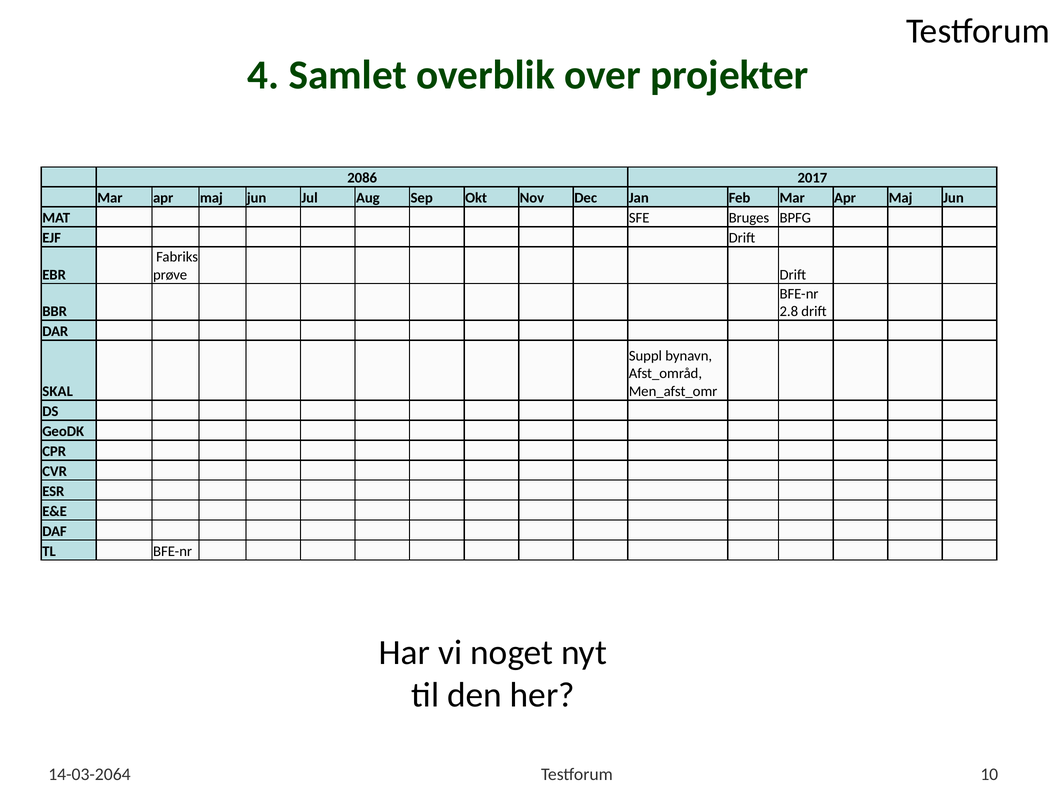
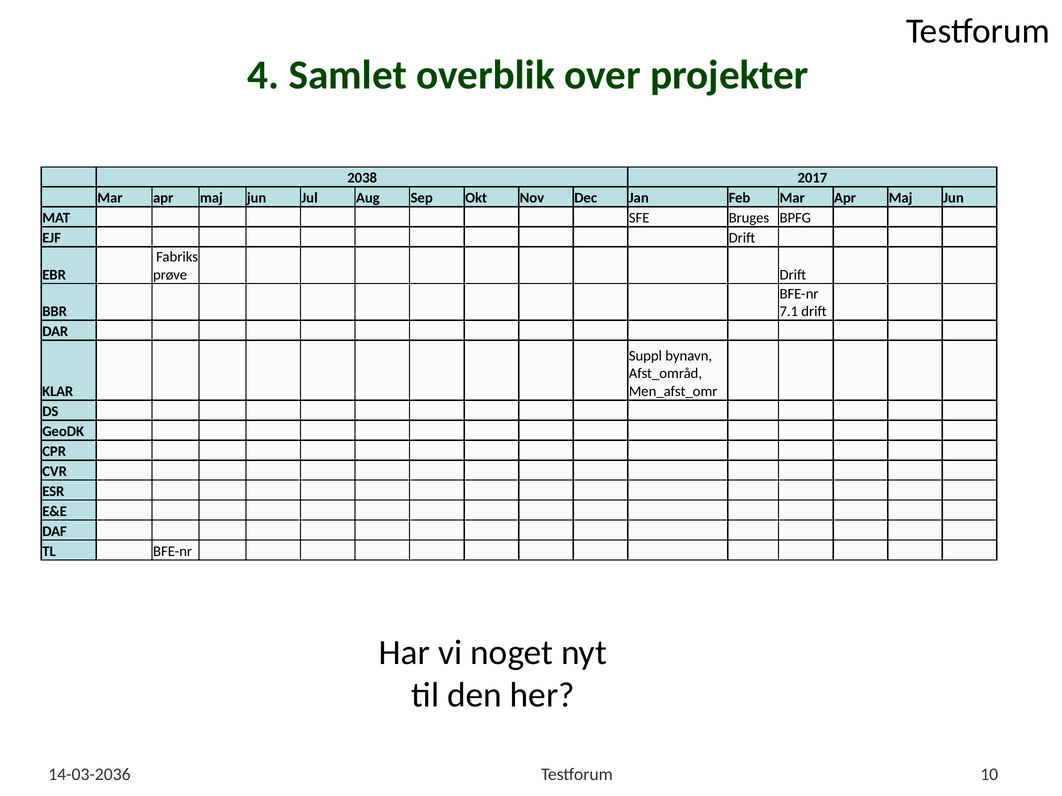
2086: 2086 -> 2038
2.8: 2.8 -> 7.1
SKAL: SKAL -> KLAR
14-03-2064: 14-03-2064 -> 14-03-2036
